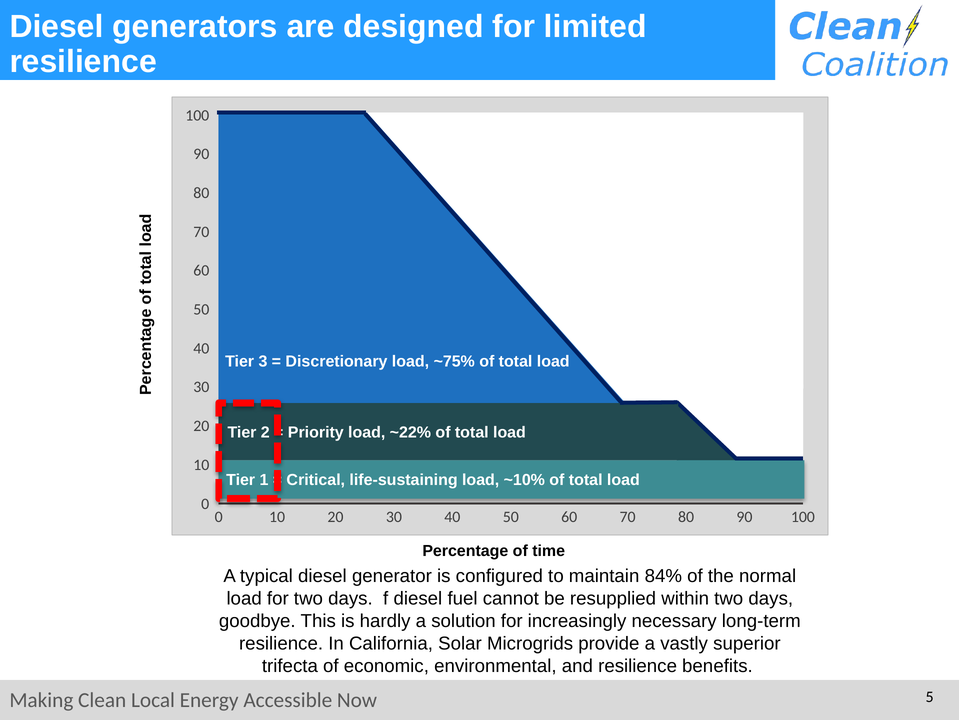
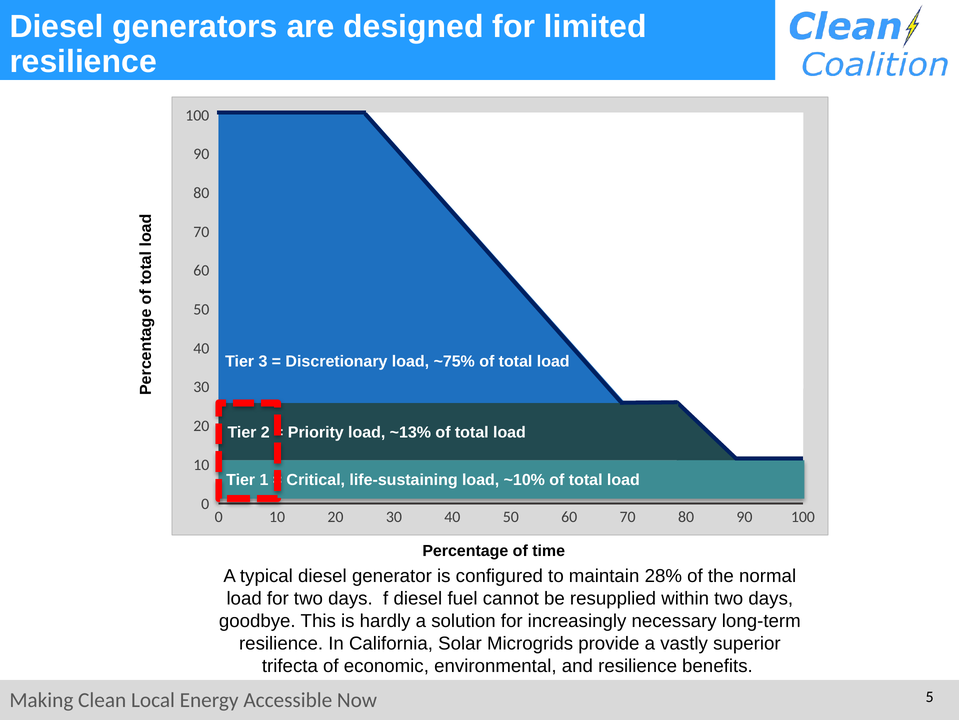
~22%: ~22% -> ~13%
84%: 84% -> 28%
